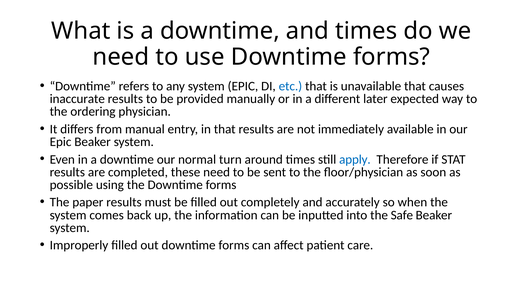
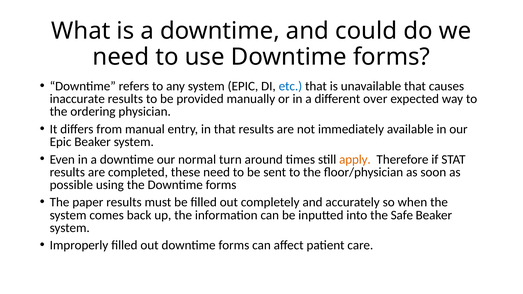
and times: times -> could
later: later -> over
apply colour: blue -> orange
